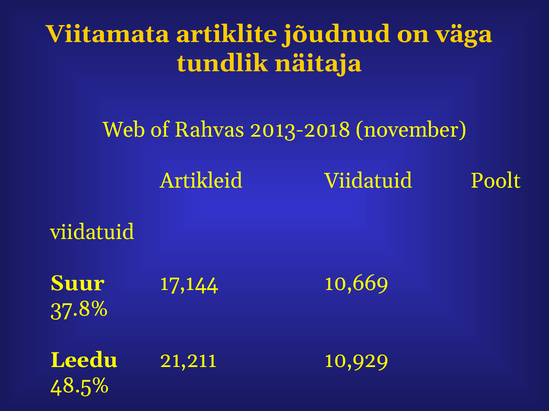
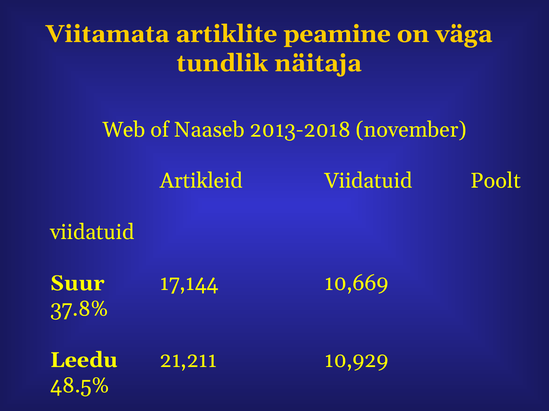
jõudnud: jõudnud -> peamine
Rahvas: Rahvas -> Naaseb
